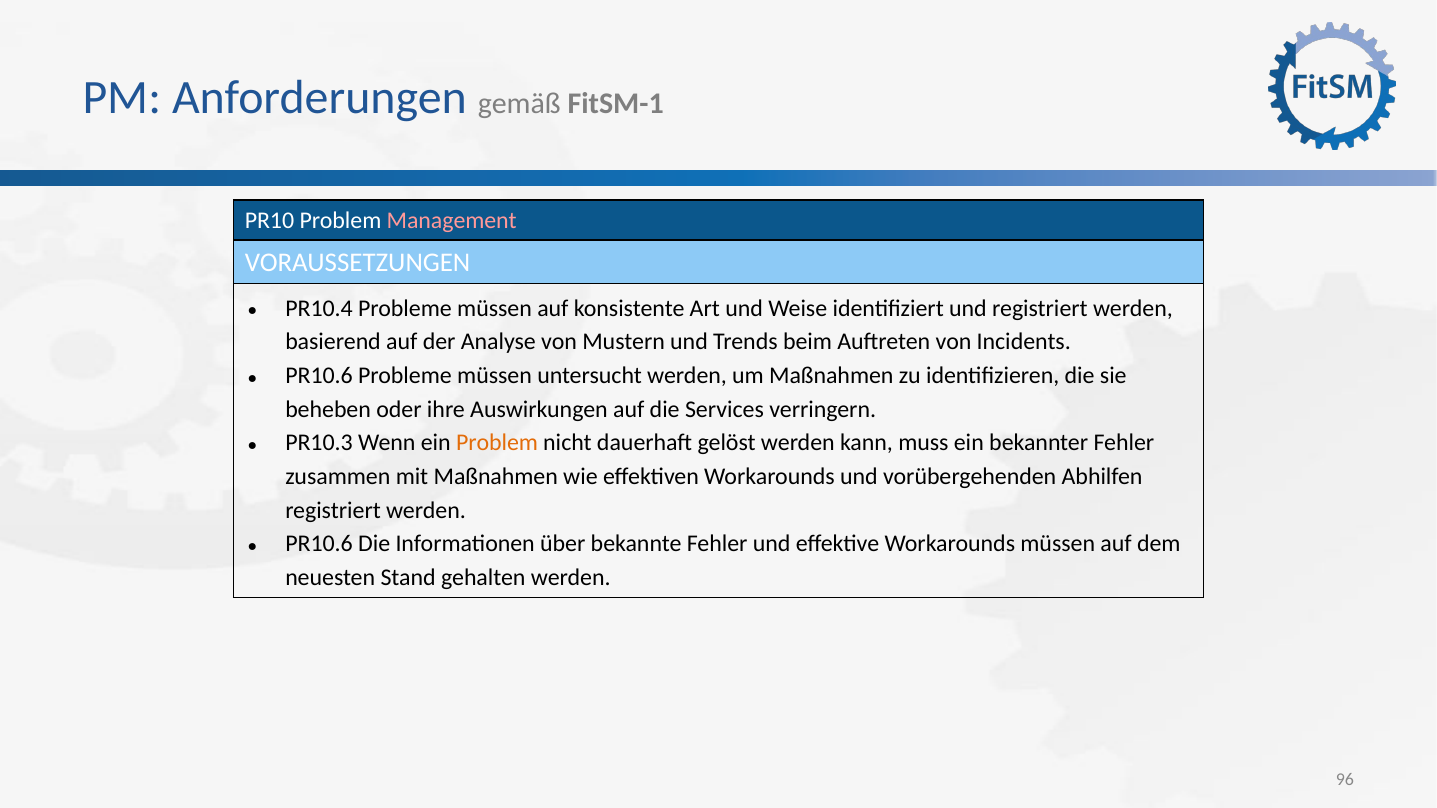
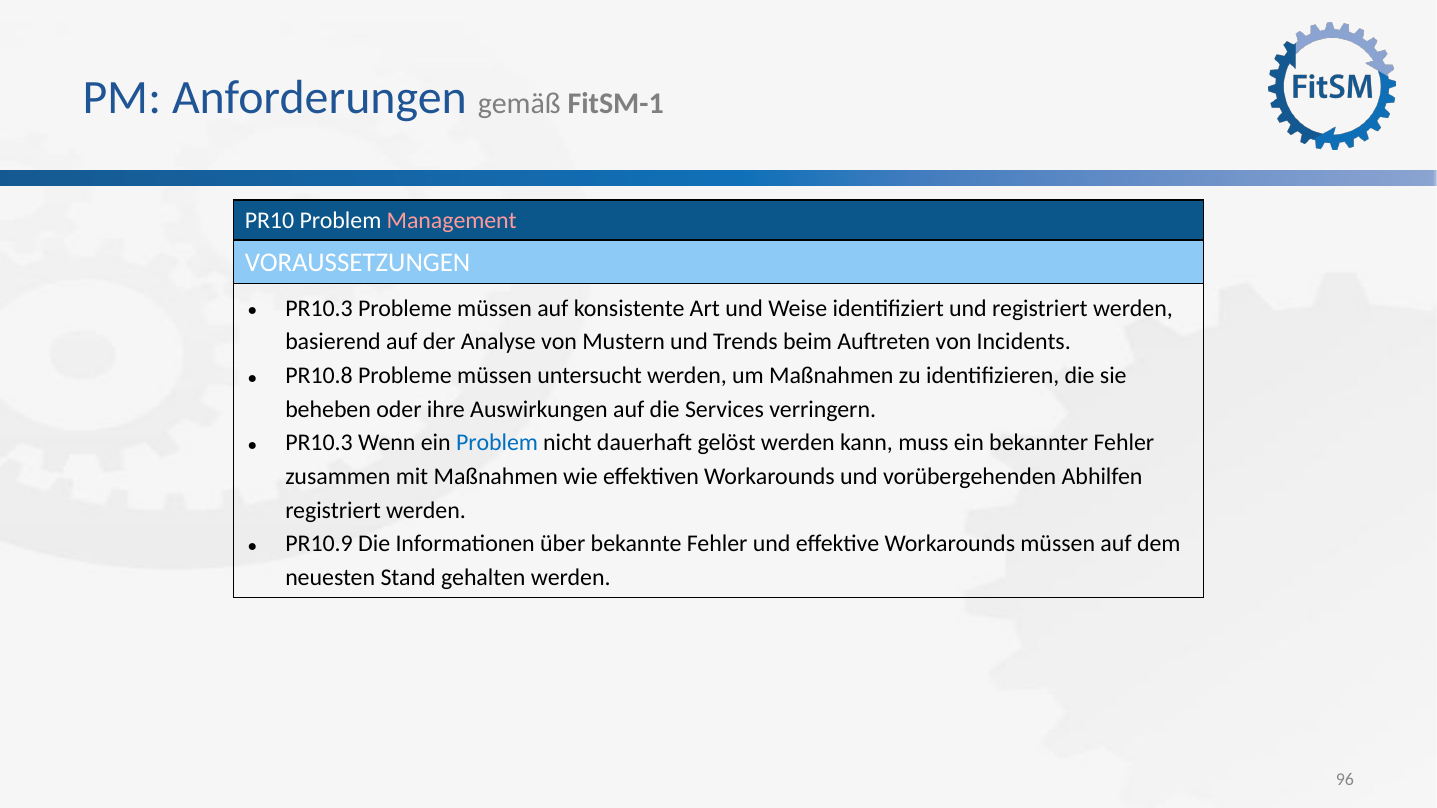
PR10.4 at (319, 309): PR10.4 -> PR10.3
PR10.6 at (319, 376): PR10.6 -> PR10.8
Problem at (497, 443) colour: orange -> blue
PR10.6 at (319, 544): PR10.6 -> PR10.9
